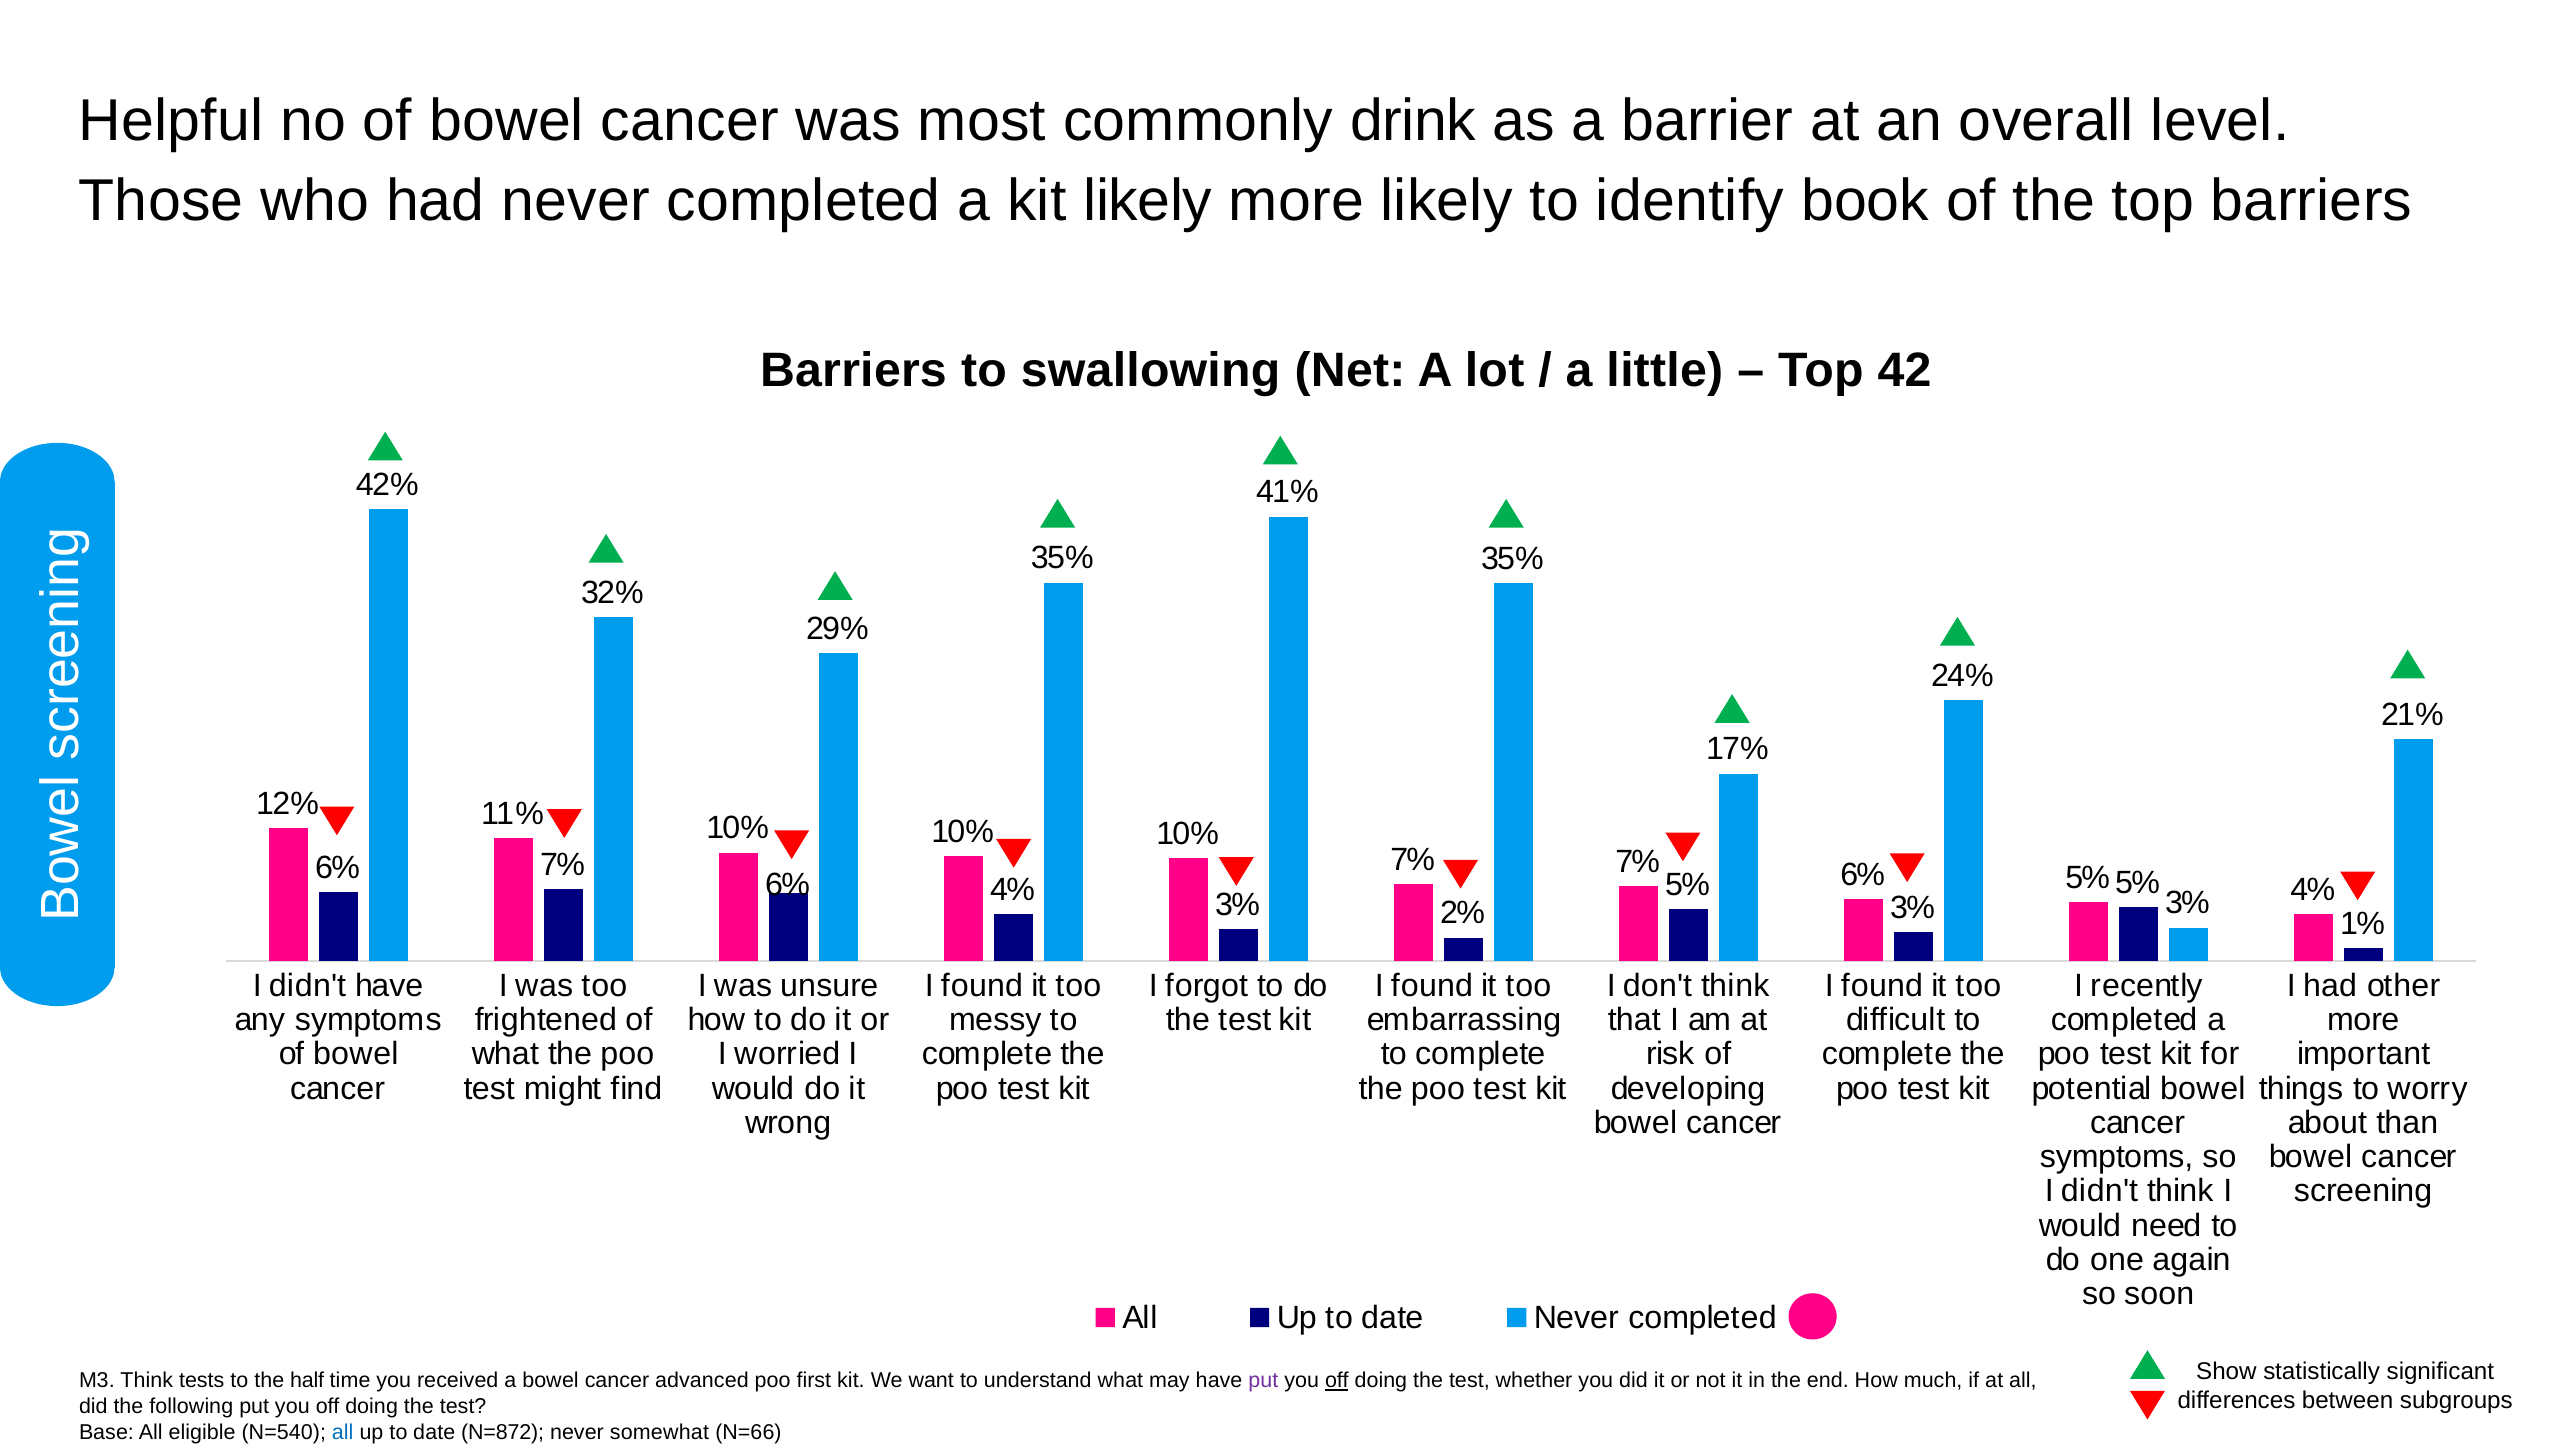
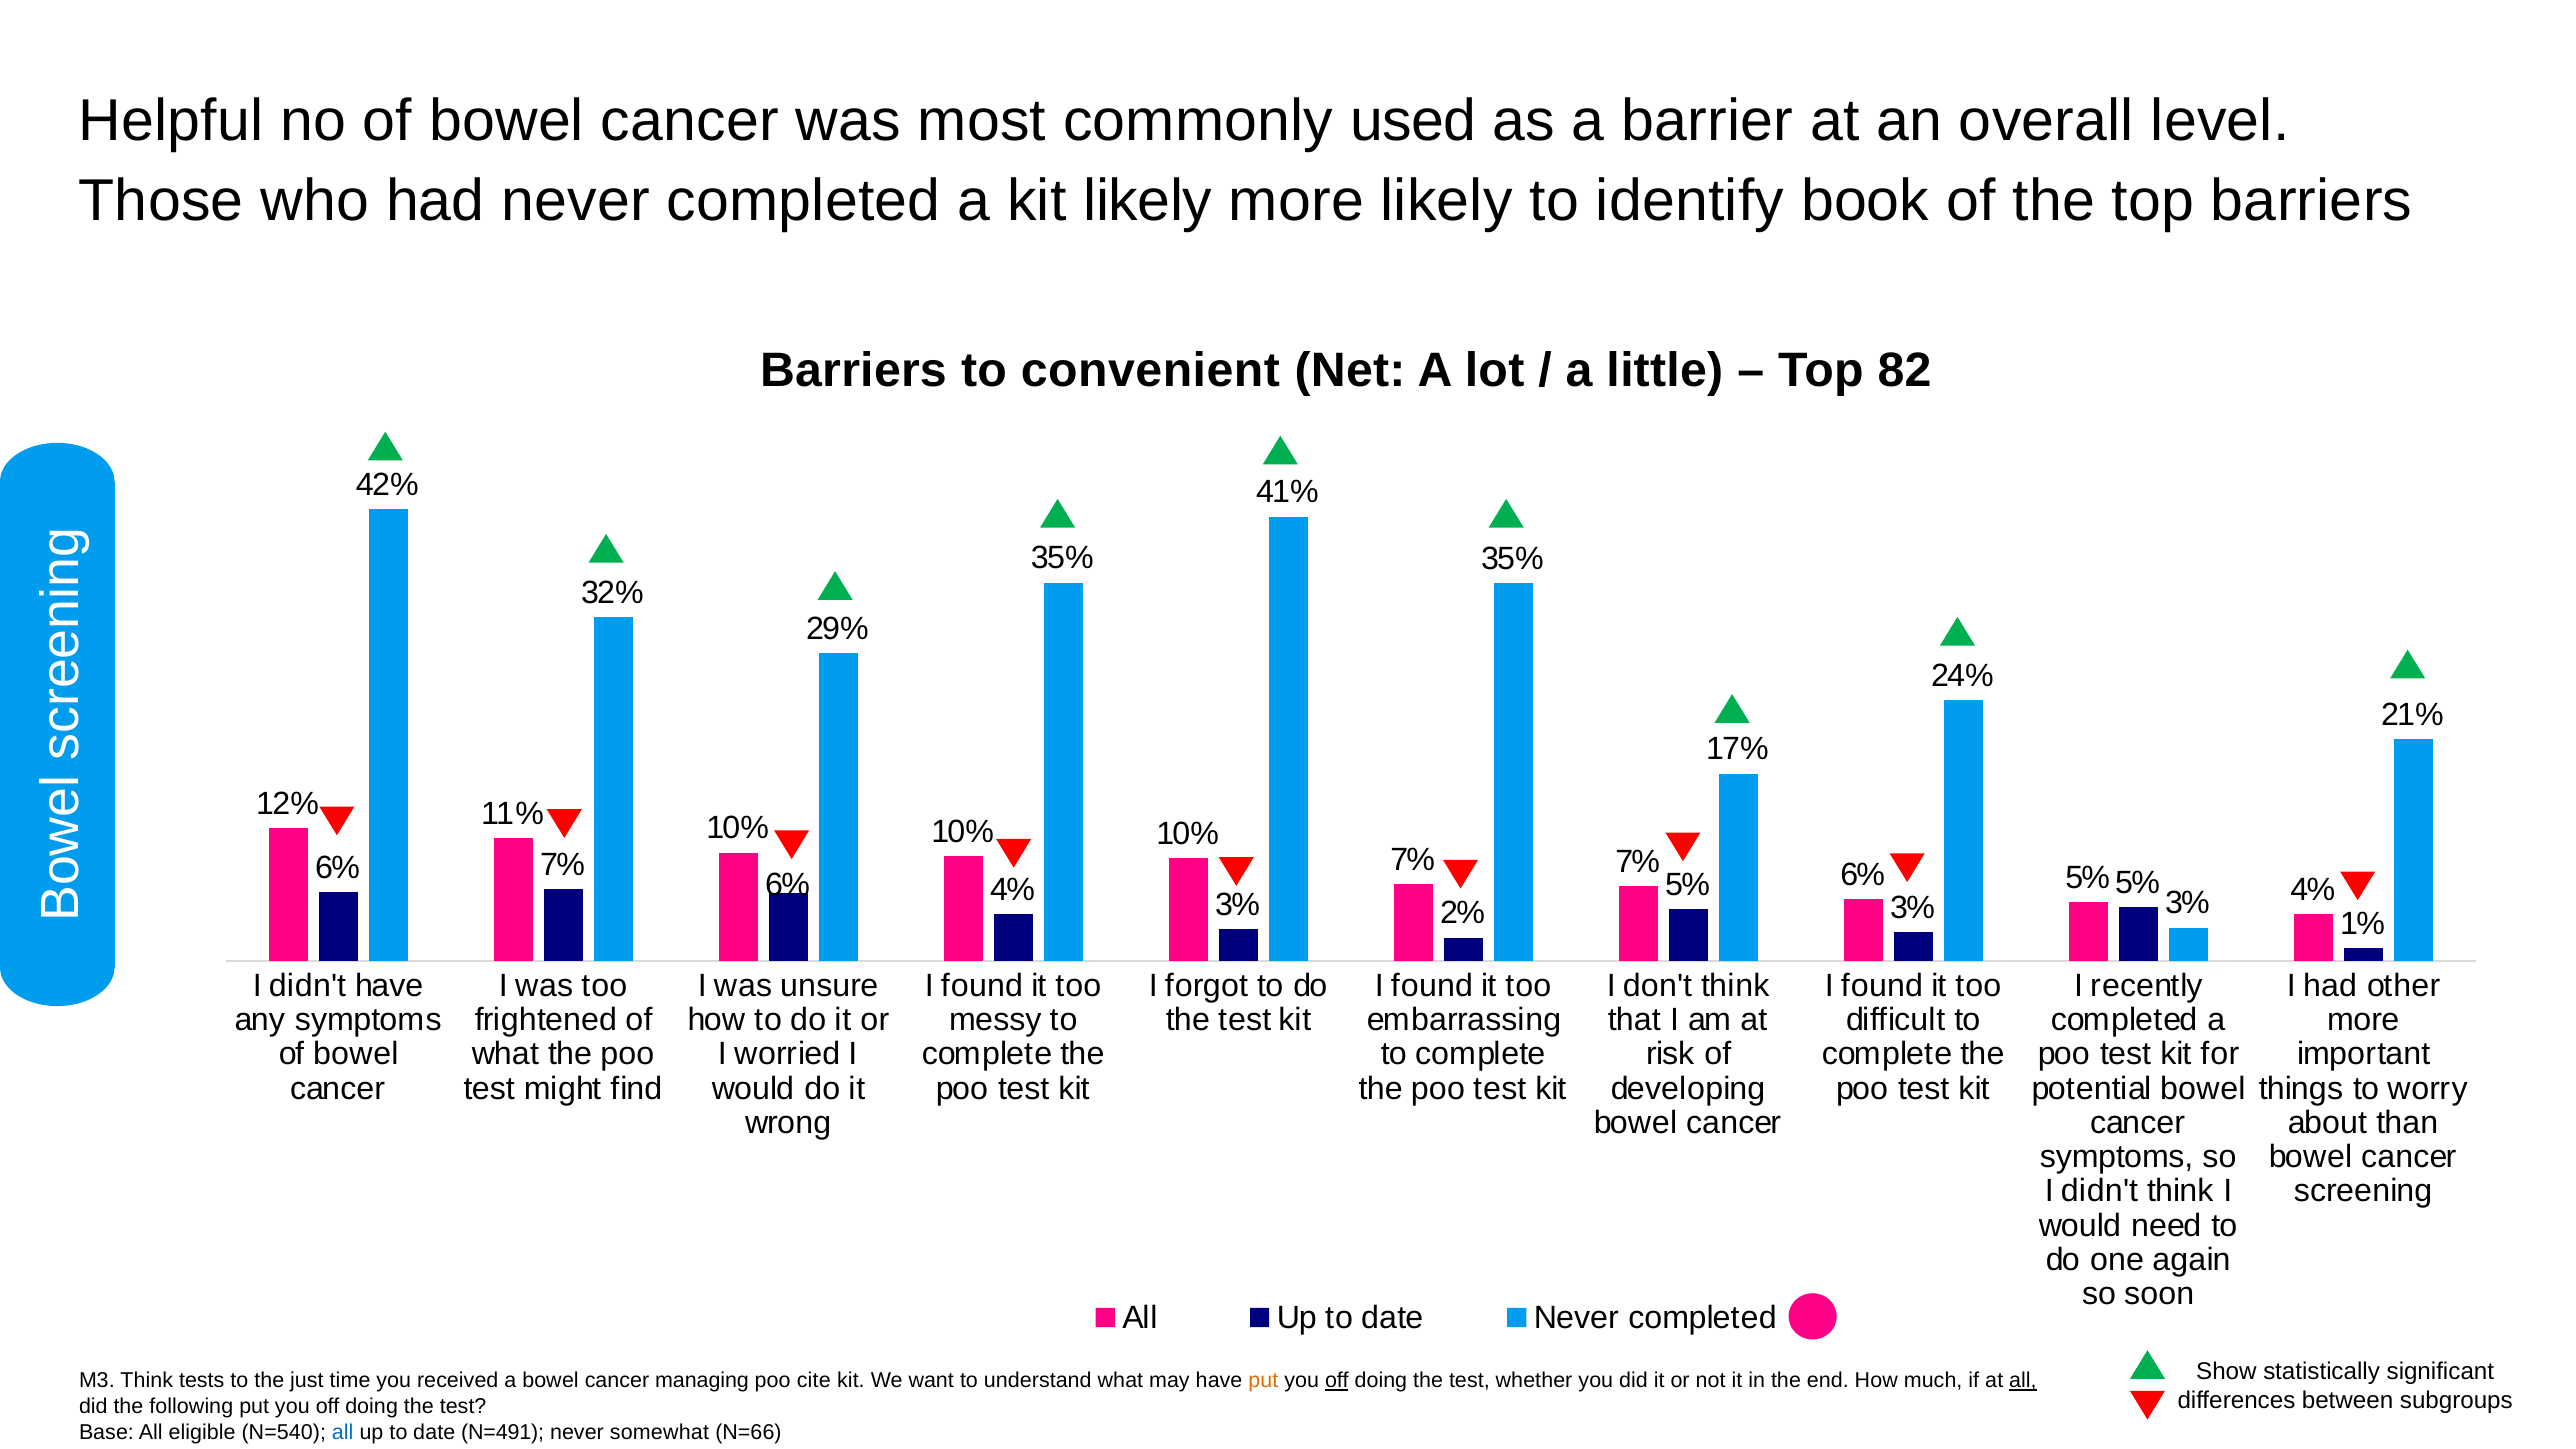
drink: drink -> used
swallowing: swallowing -> convenient
42: 42 -> 82
half: half -> just
advanced: advanced -> managing
first: first -> cite
put at (1263, 1381) colour: purple -> orange
all at (2023, 1381) underline: none -> present
N=872: N=872 -> N=491
